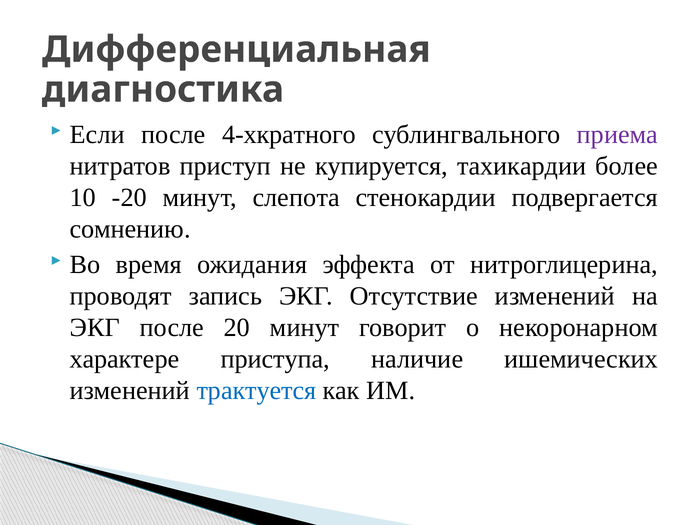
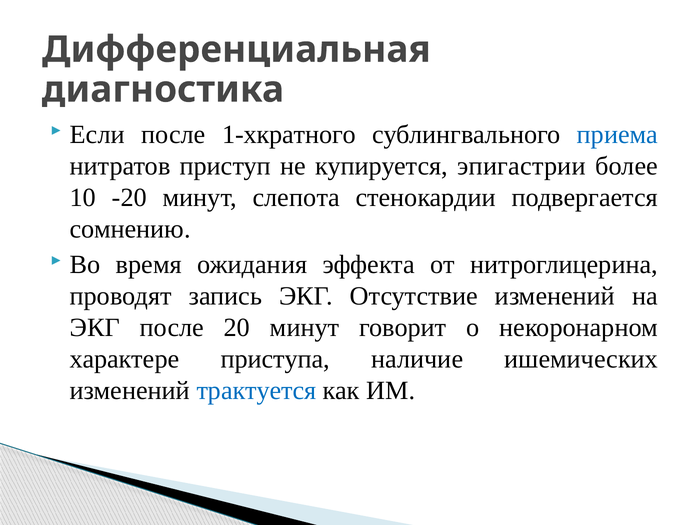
4-хкратного: 4-хкратного -> 1-хкратного
приема colour: purple -> blue
тахикардии: тахикардии -> эпигастрии
